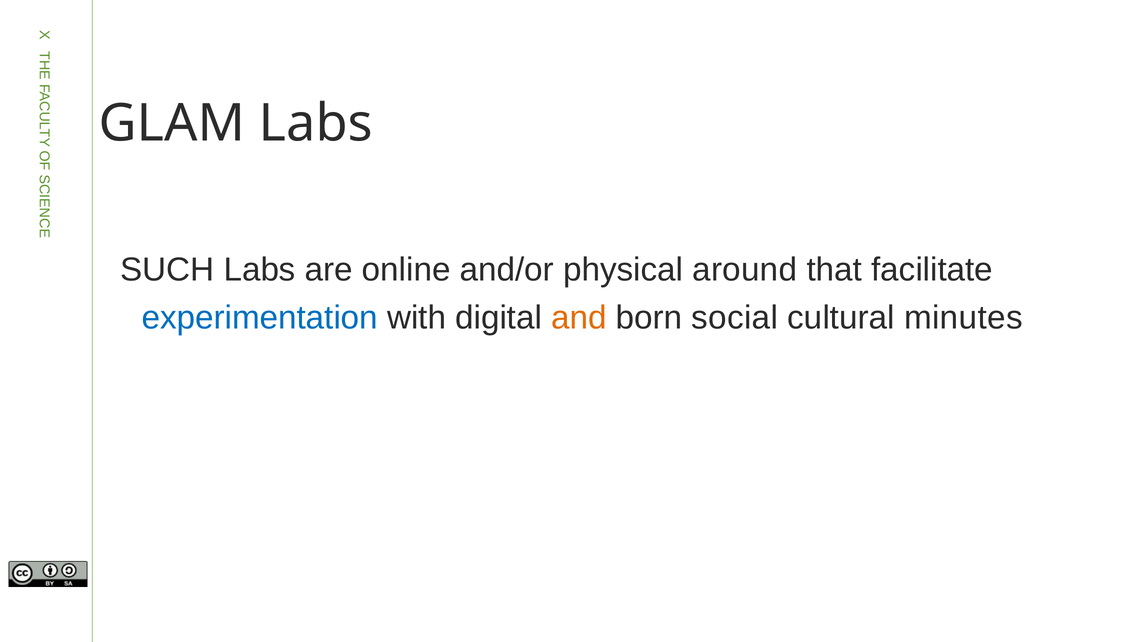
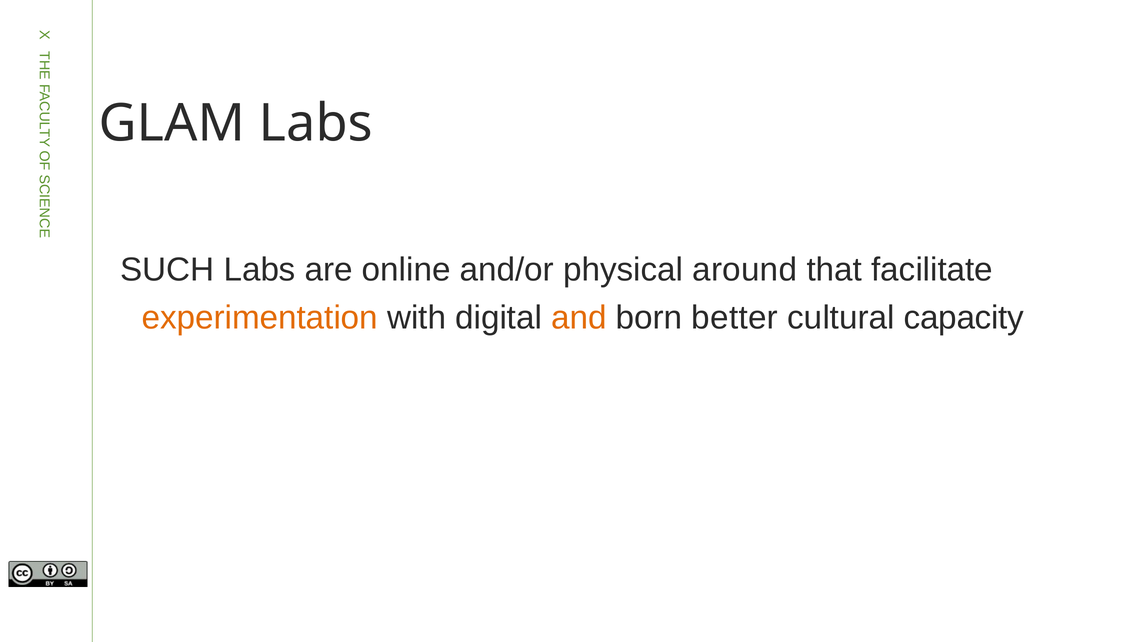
experimentation colour: blue -> orange
social: social -> better
minutes: minutes -> capacity
